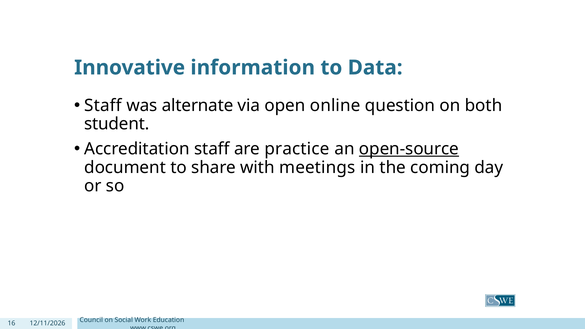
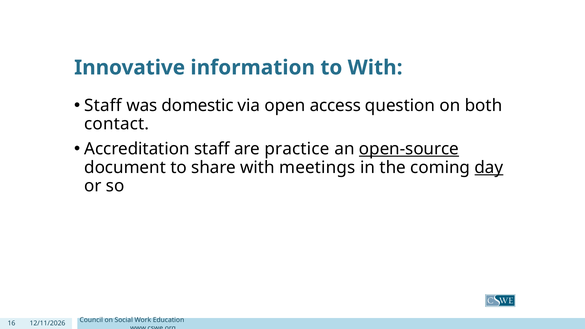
to Data: Data -> With
alternate: alternate -> domestic
online: online -> access
student: student -> contact
day underline: none -> present
